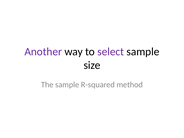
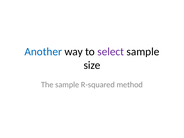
Another colour: purple -> blue
